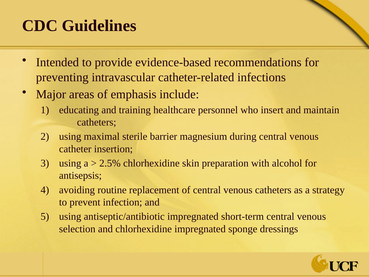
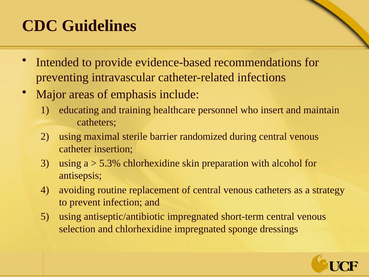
magnesium: magnesium -> randomized
2.5%: 2.5% -> 5.3%
